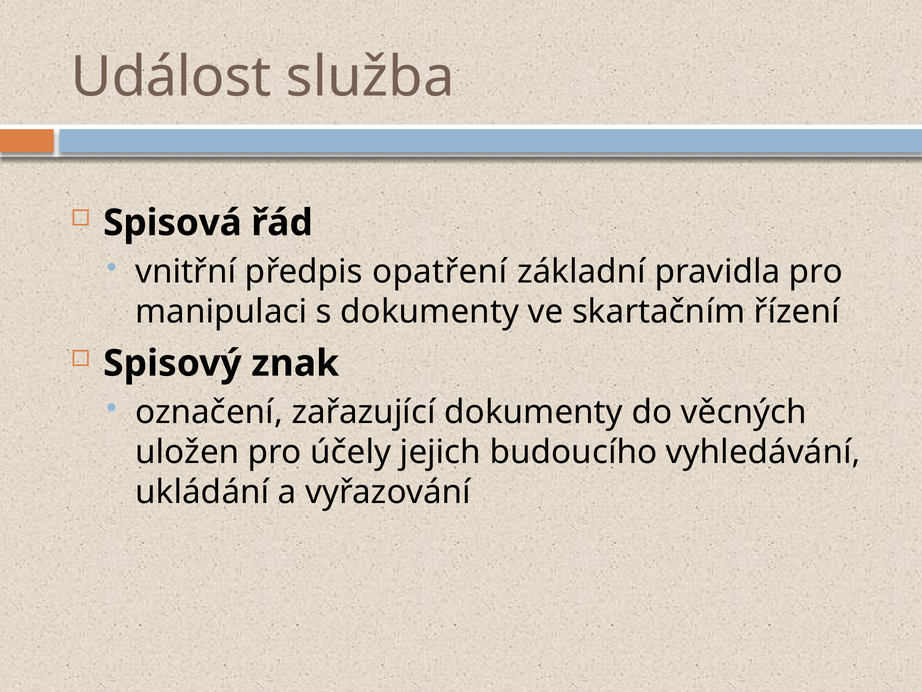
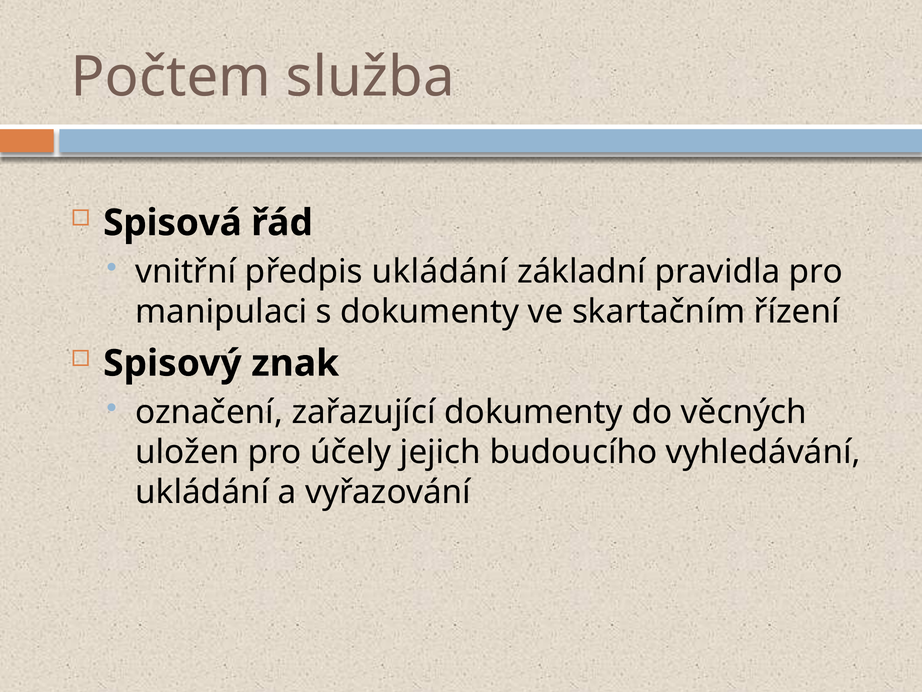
Událost: Událost -> Počtem
předpis opatření: opatření -> ukládání
